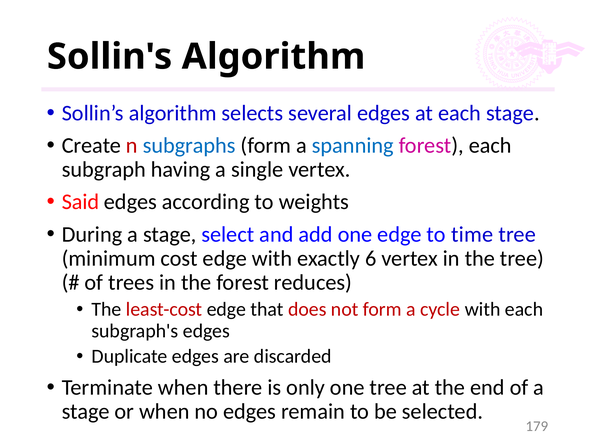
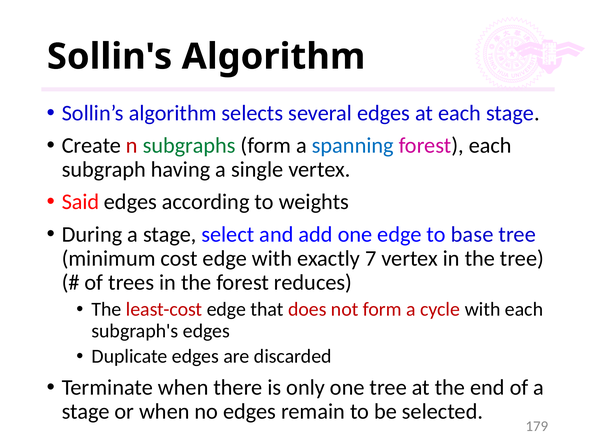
subgraphs colour: blue -> green
time: time -> base
6: 6 -> 7
